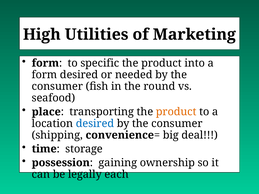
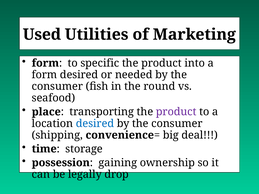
High: High -> Used
product at (176, 112) colour: orange -> purple
each: each -> drop
